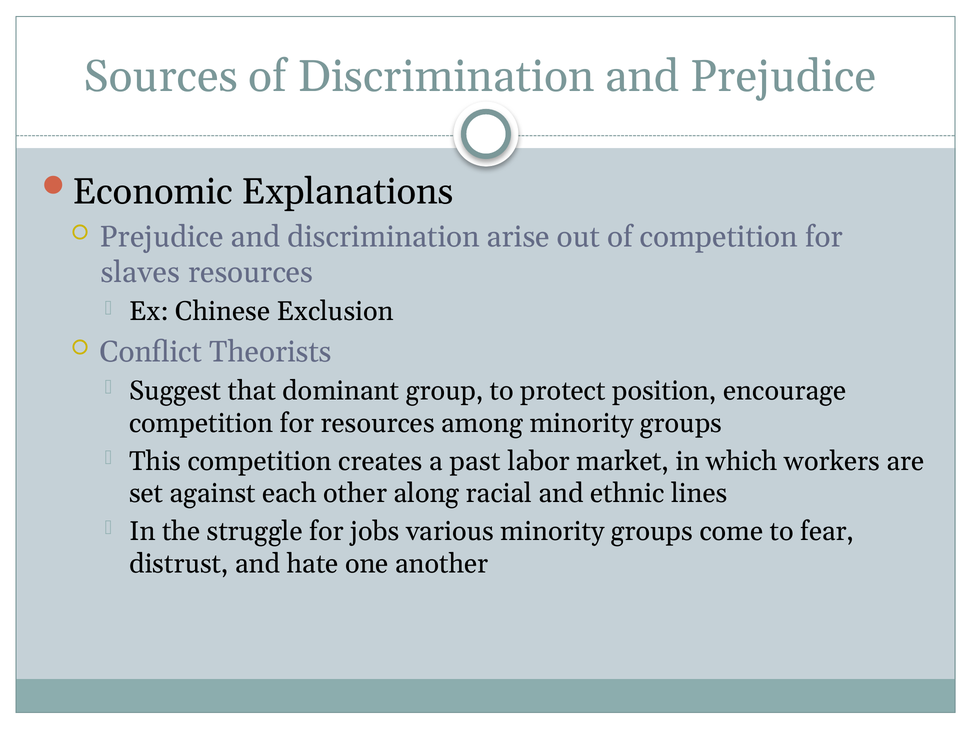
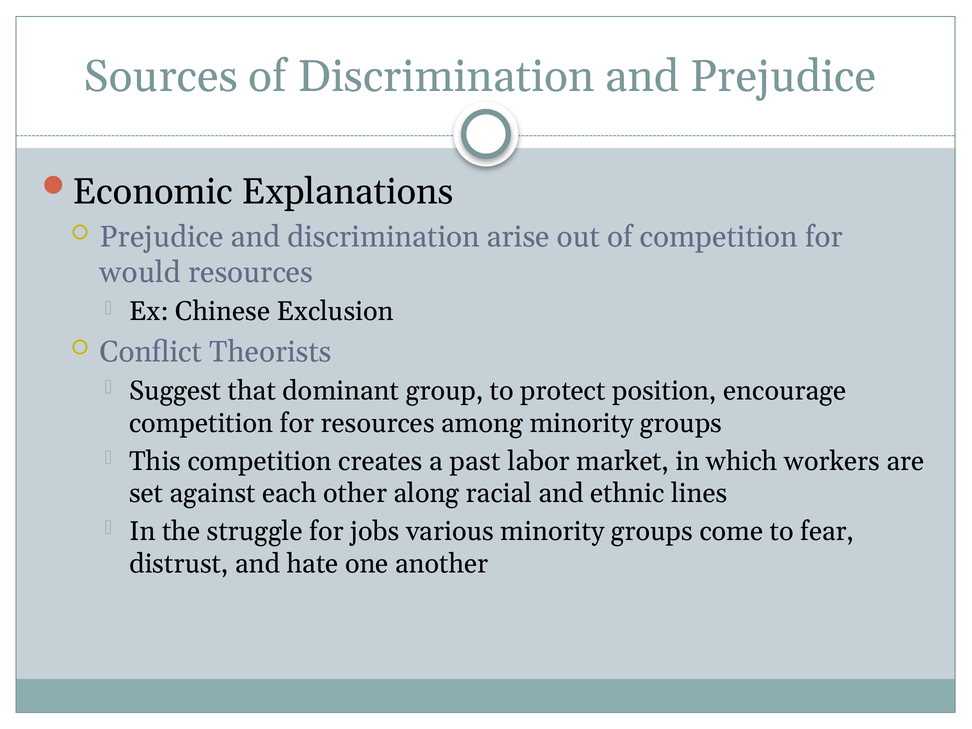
slaves: slaves -> would
